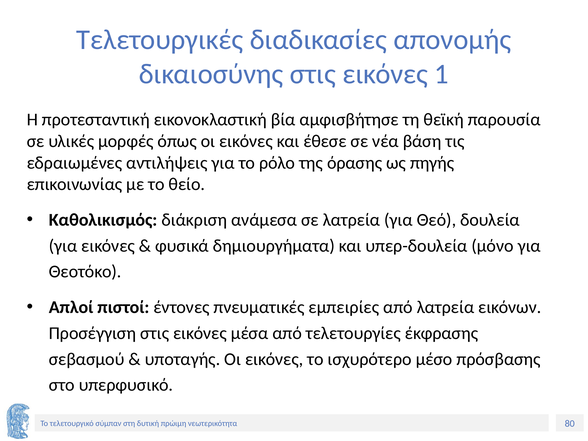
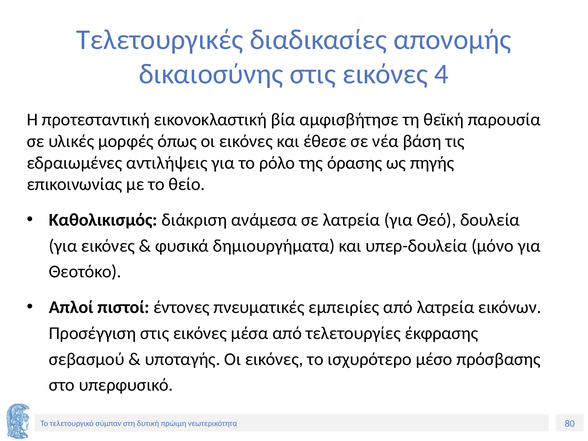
1: 1 -> 4
